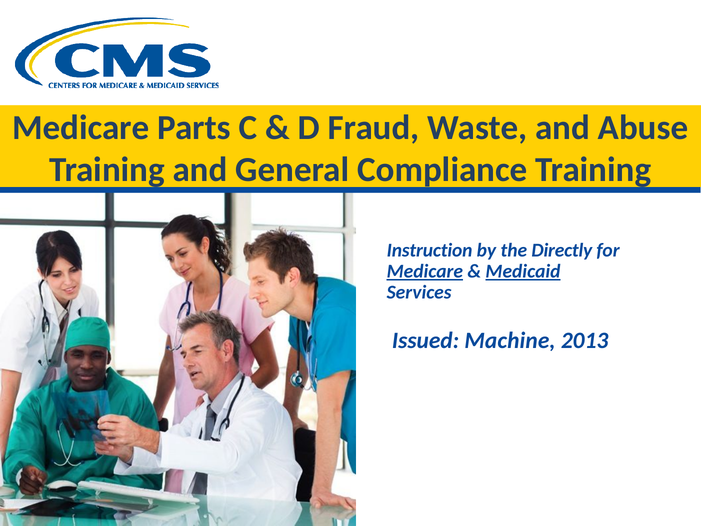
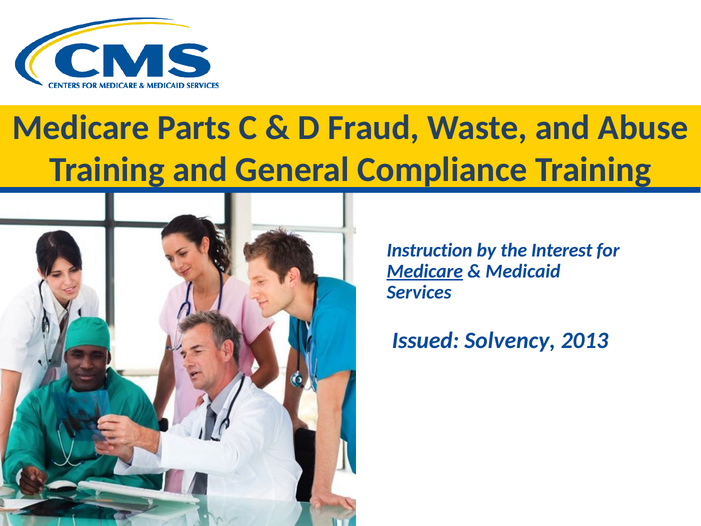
Directly: Directly -> Interest
Medicaid underline: present -> none
Machine: Machine -> Solvency
